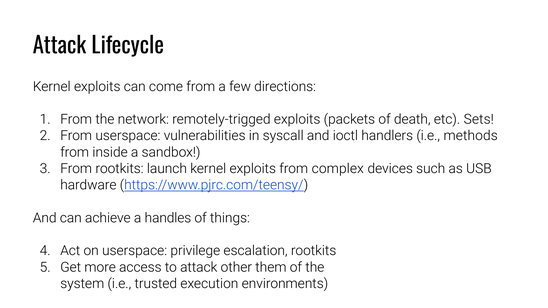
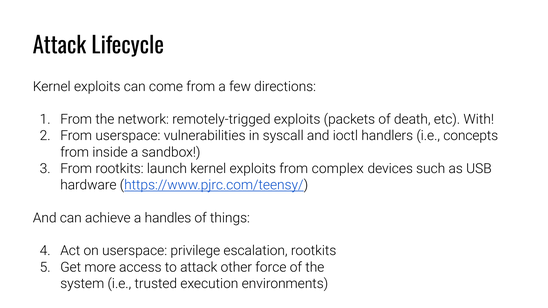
Sets: Sets -> With
methods: methods -> concepts
them: them -> force
